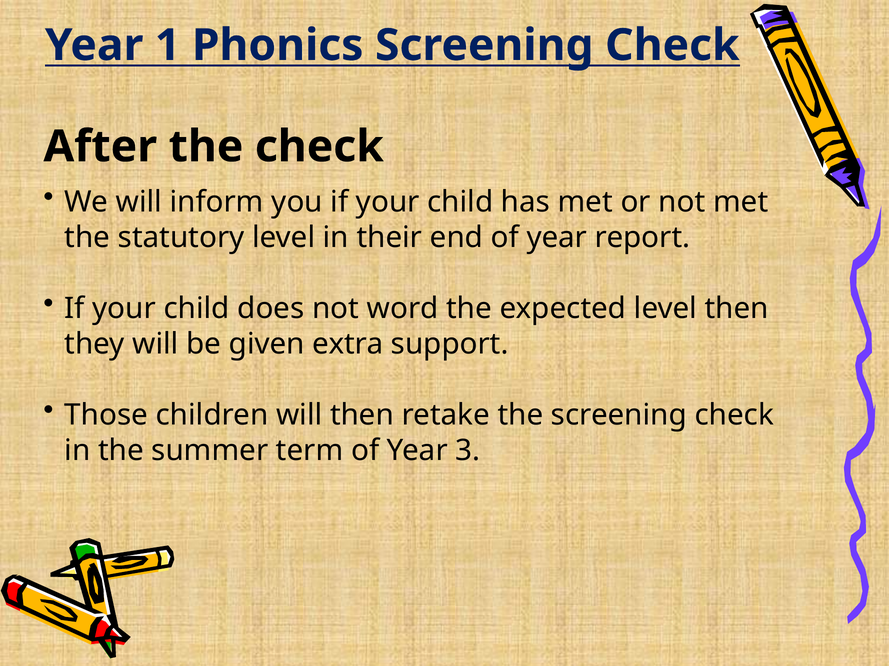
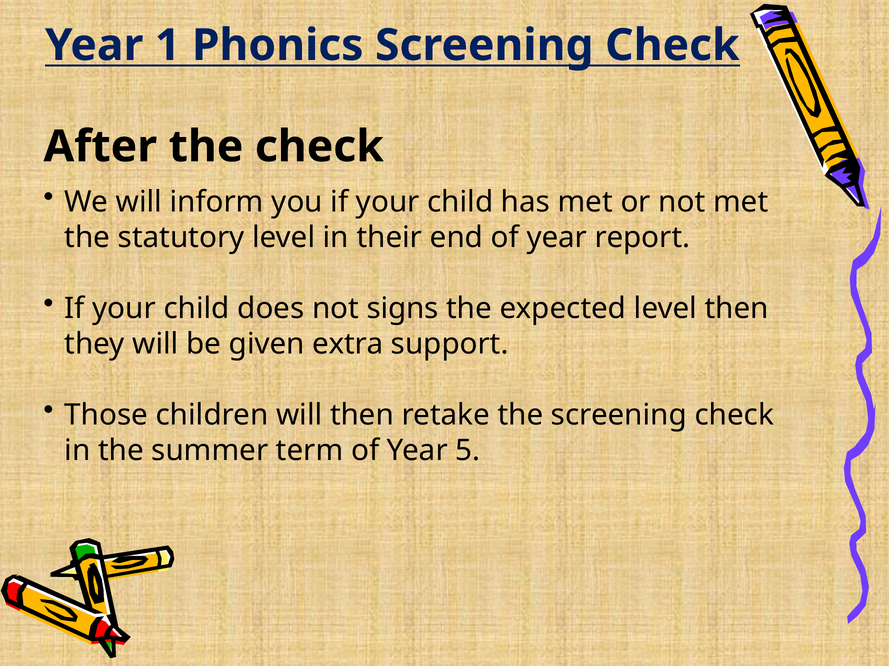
word: word -> signs
3: 3 -> 5
